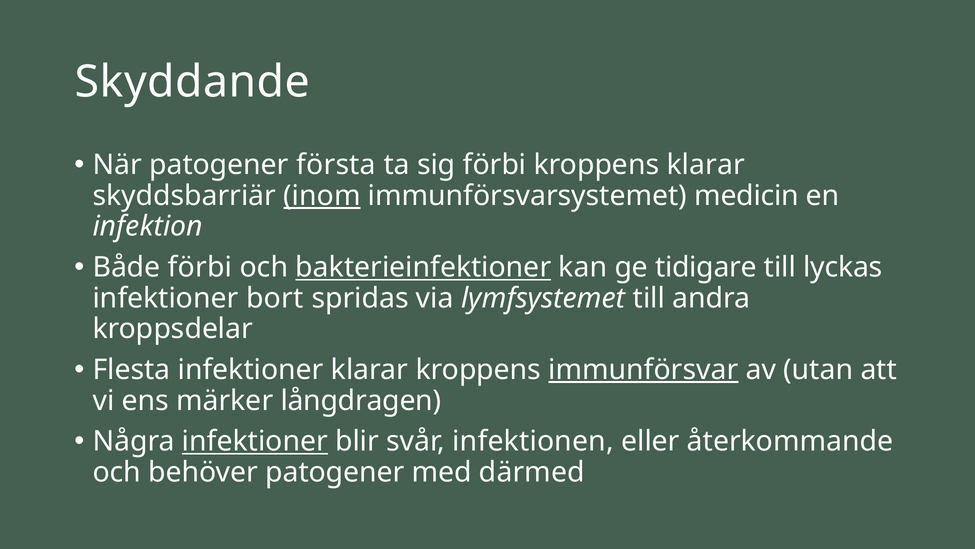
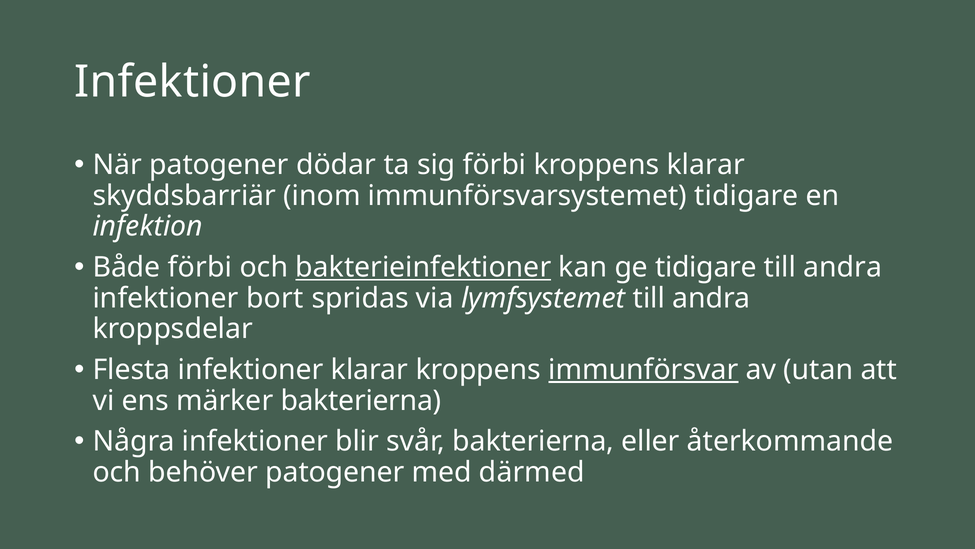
Skyddande at (192, 82): Skyddande -> Infektioner
första: första -> dödar
inom underline: present -> none
immunförsvarsystemet medicin: medicin -> tidigare
lyckas at (843, 267): lyckas -> andra
märker långdragen: långdragen -> bakterierna
infektioner at (255, 441) underline: present -> none
svår infektionen: infektionen -> bakterierna
